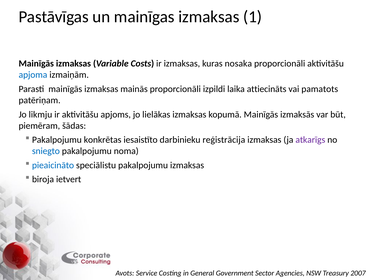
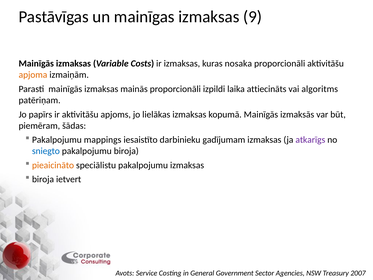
1: 1 -> 9
apjoma colour: blue -> orange
pamatots: pamatots -> algoritms
likmju: likmju -> papīrs
konkrētas: konkrētas -> mappings
reģistrācija: reģistrācija -> gadījumam
pakalpojumu noma: noma -> biroja
pieaicināto colour: blue -> orange
